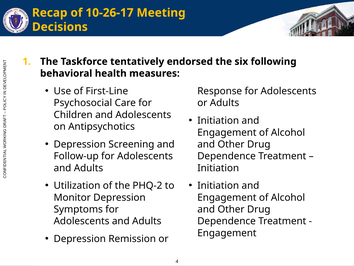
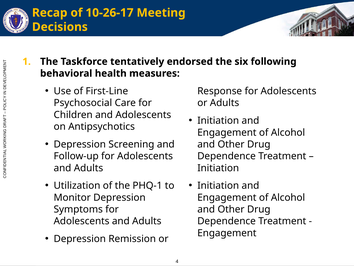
PHQ-2: PHQ-2 -> PHQ-1
